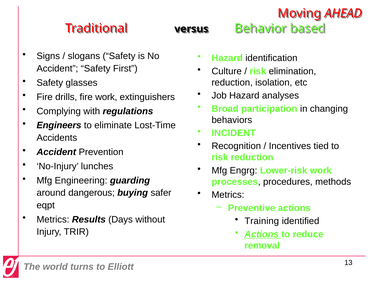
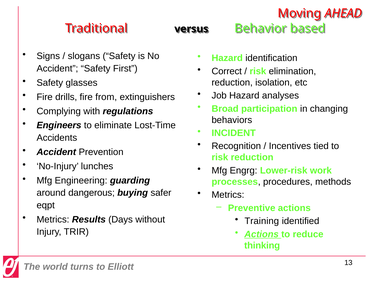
Culture: Culture -> Correct
fire work: work -> from
removal: removal -> thinking
